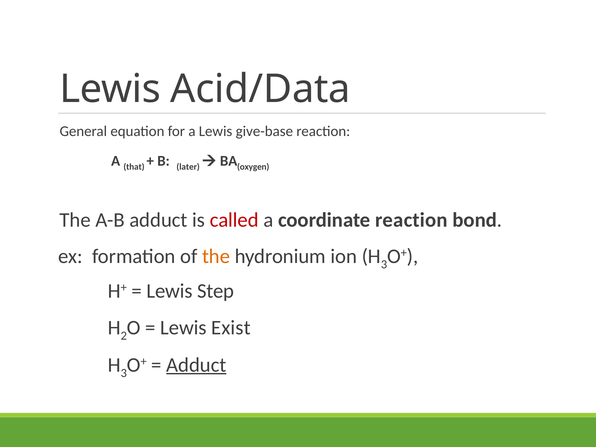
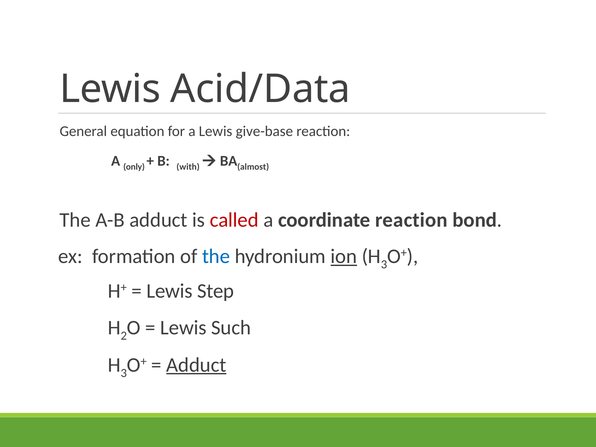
that: that -> only
later: later -> with
oxygen: oxygen -> almost
the at (216, 256) colour: orange -> blue
ion underline: none -> present
Exist: Exist -> Such
